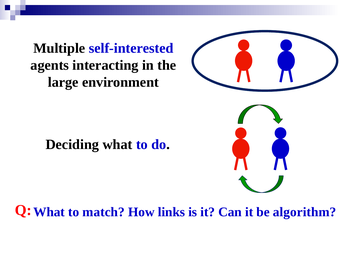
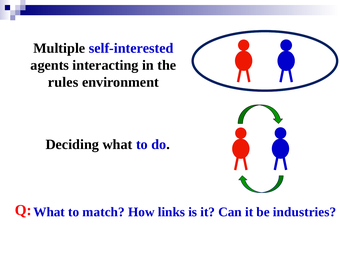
large: large -> rules
algorithm: algorithm -> industries
